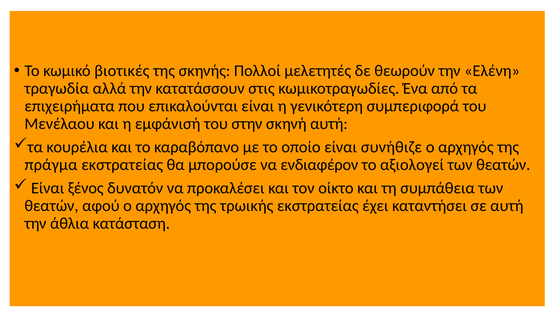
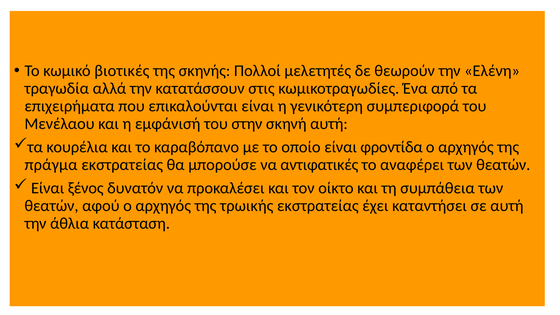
συνήθιζε: συνήθιζε -> φροντίδα
ενδιαφέρον: ενδιαφέρον -> αντιφατικές
αξιολογεί: αξιολογεί -> αναφέρει
